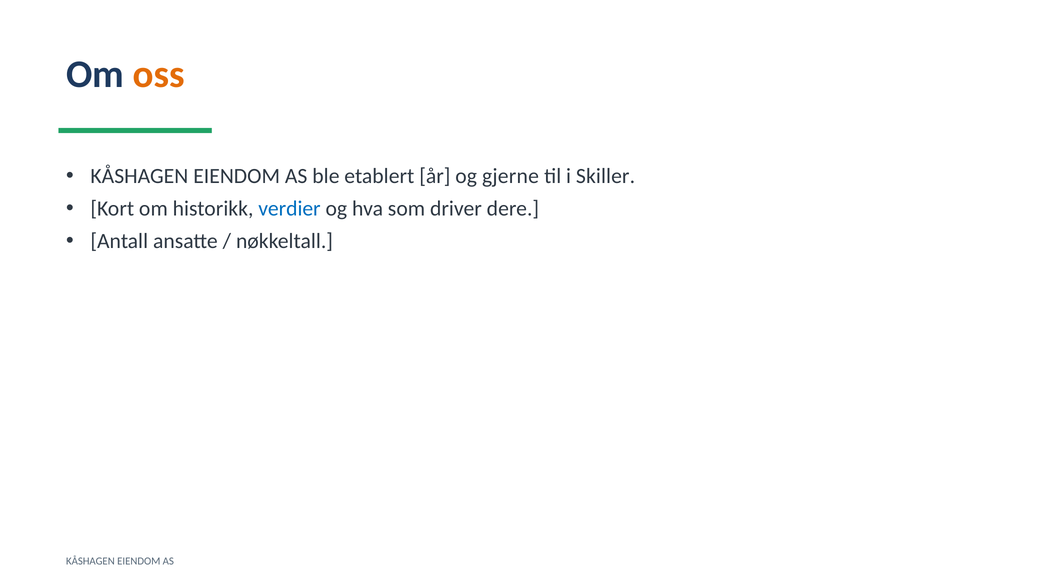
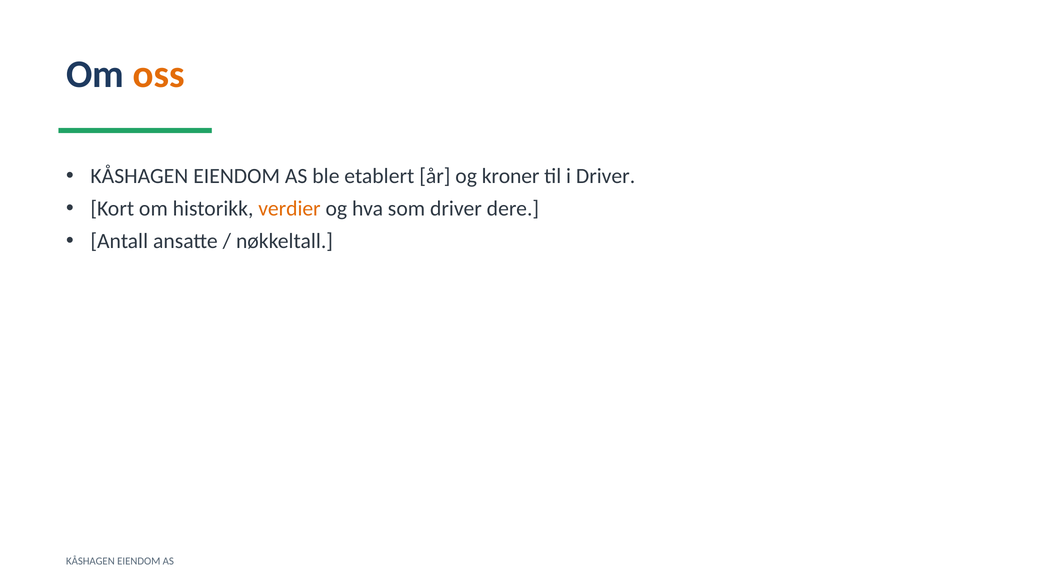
gjerne: gjerne -> kroner
i Skiller: Skiller -> Driver
verdier colour: blue -> orange
